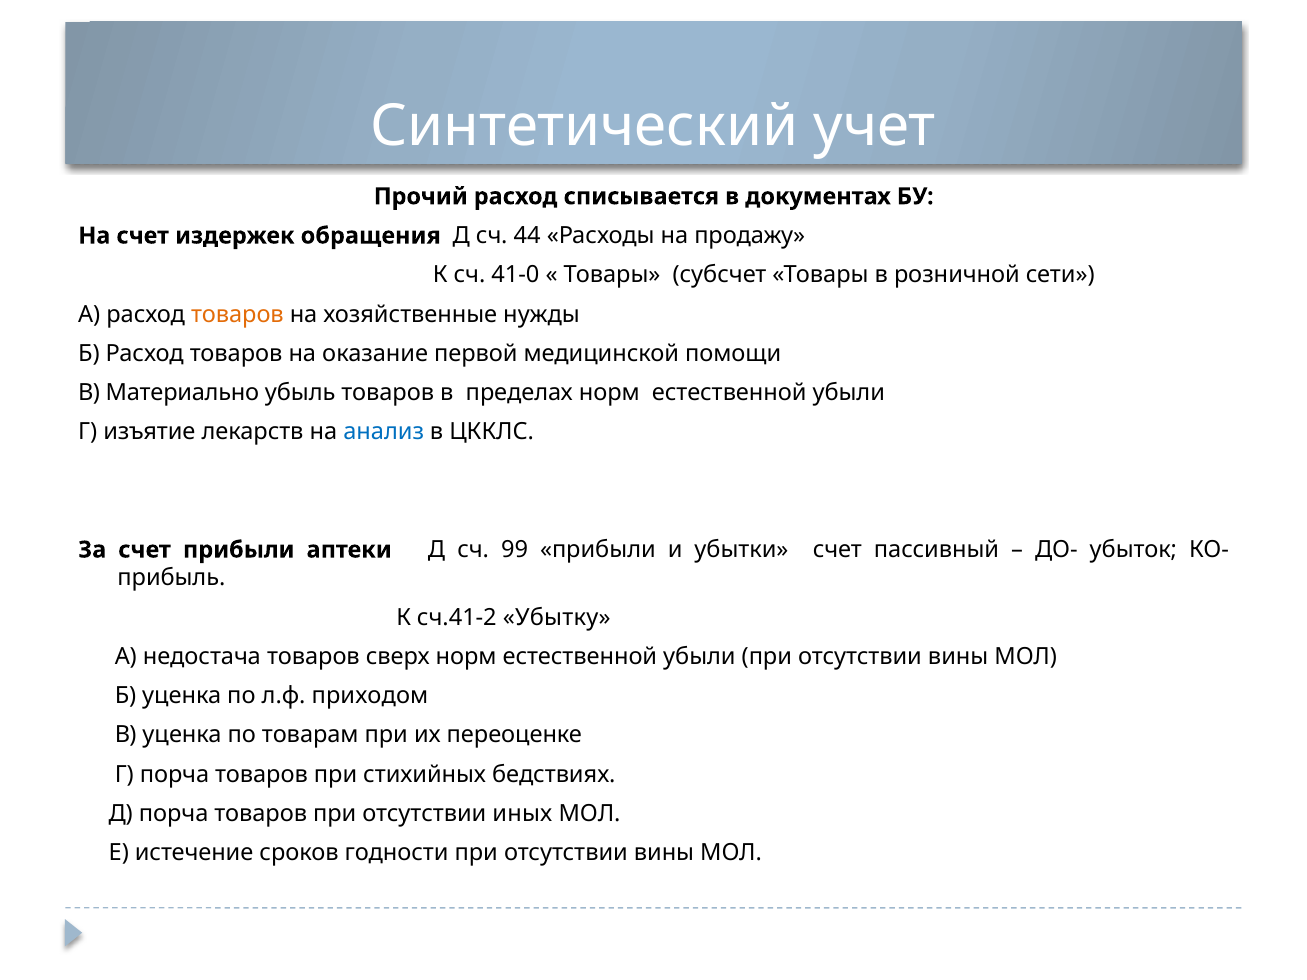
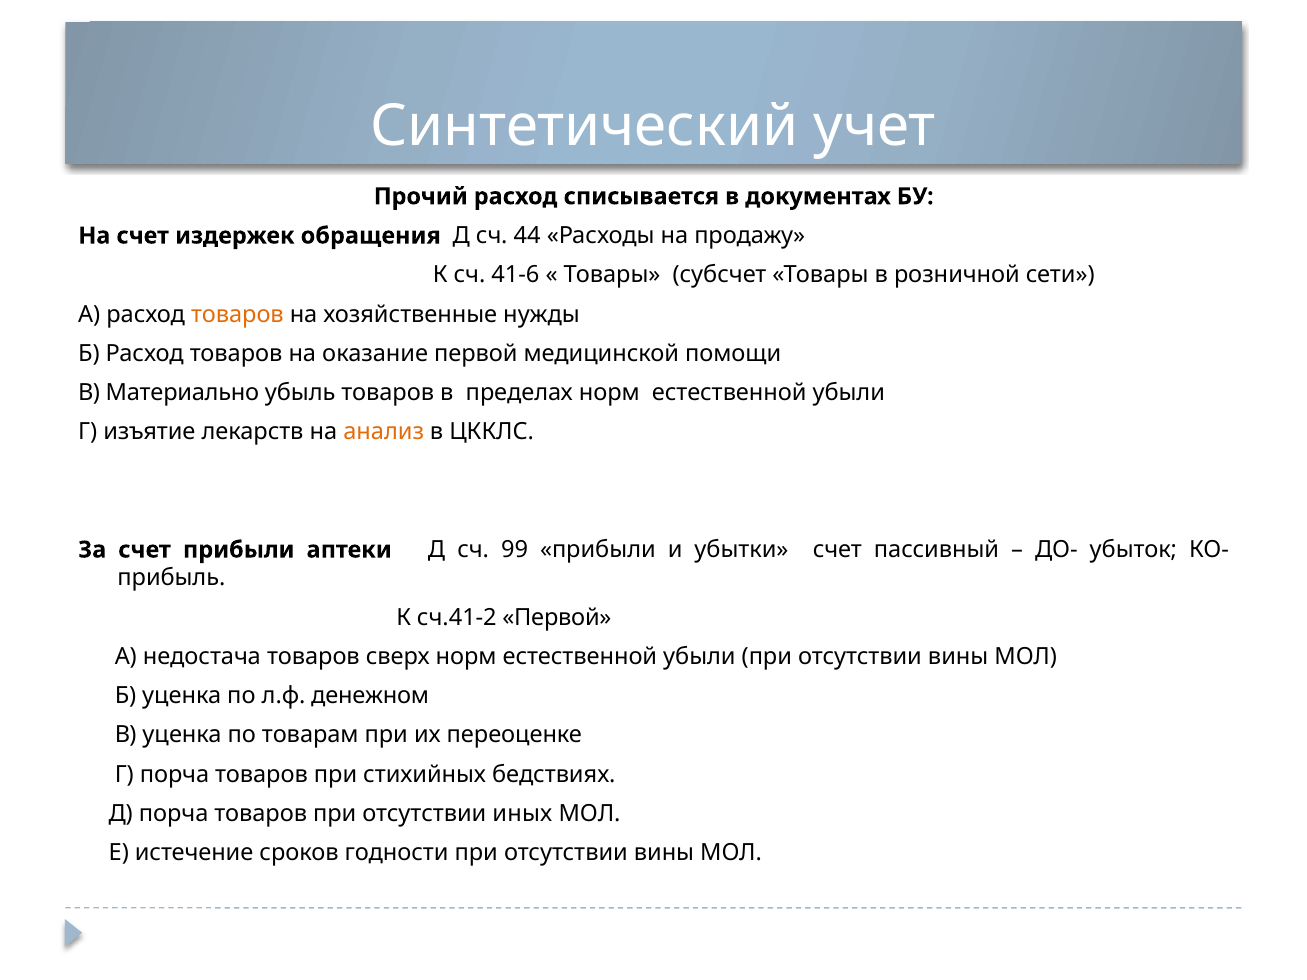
41-0: 41-0 -> 41-6
анализ colour: blue -> orange
сч.41-2 Убытку: Убытку -> Первой
приходом: приходом -> денежном
